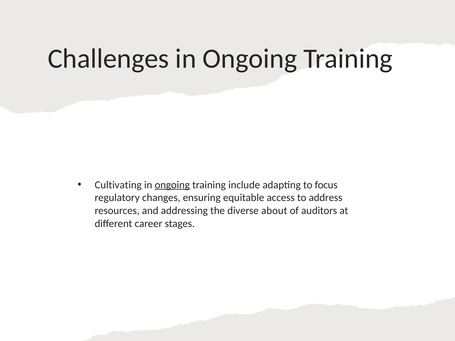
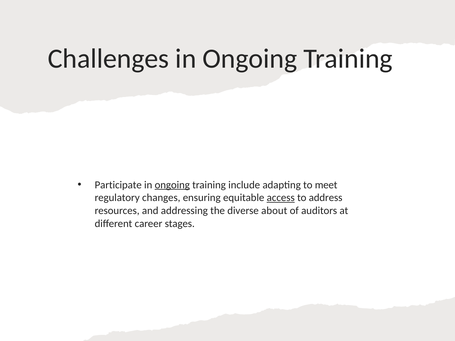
Cultivating: Cultivating -> Participate
focus: focus -> meet
access underline: none -> present
